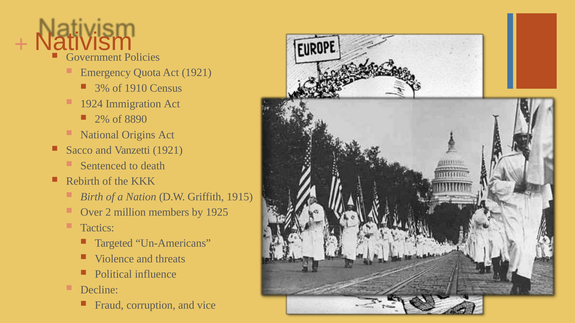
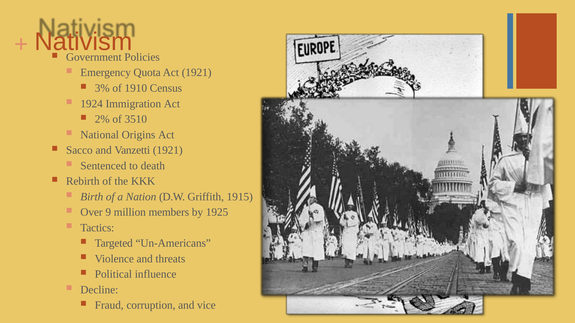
8890: 8890 -> 3510
2: 2 -> 9
